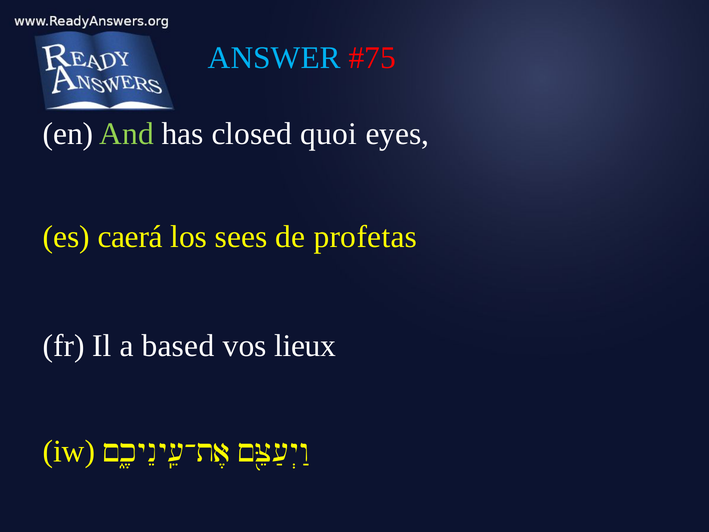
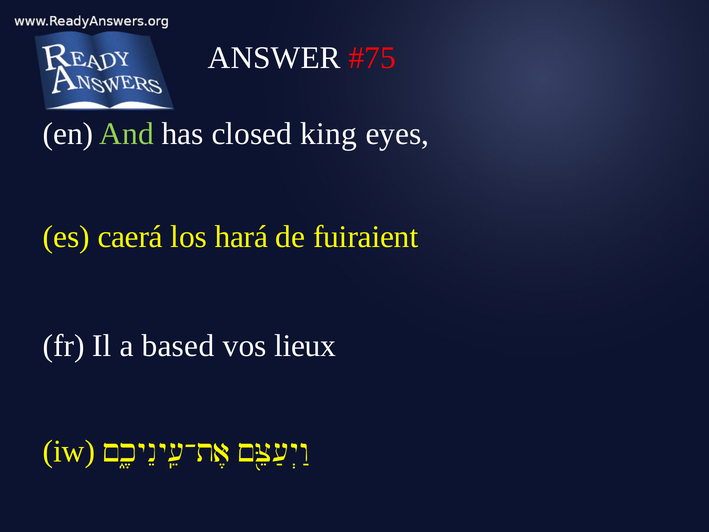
ANSWER colour: light blue -> white
quoi: quoi -> king
sees: sees -> hará
profetas: profetas -> fuiraient
